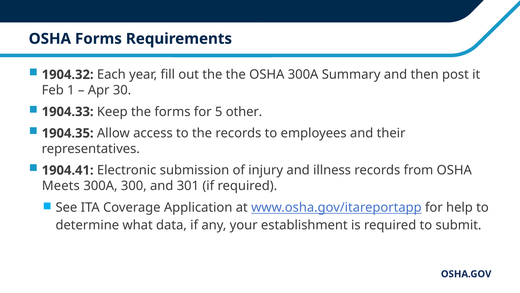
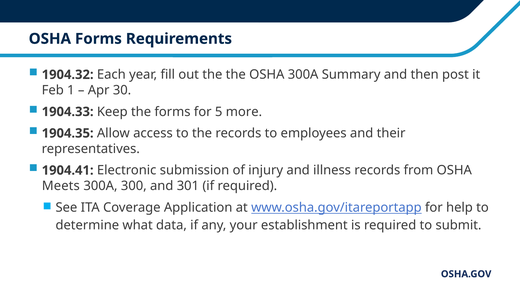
other: other -> more
